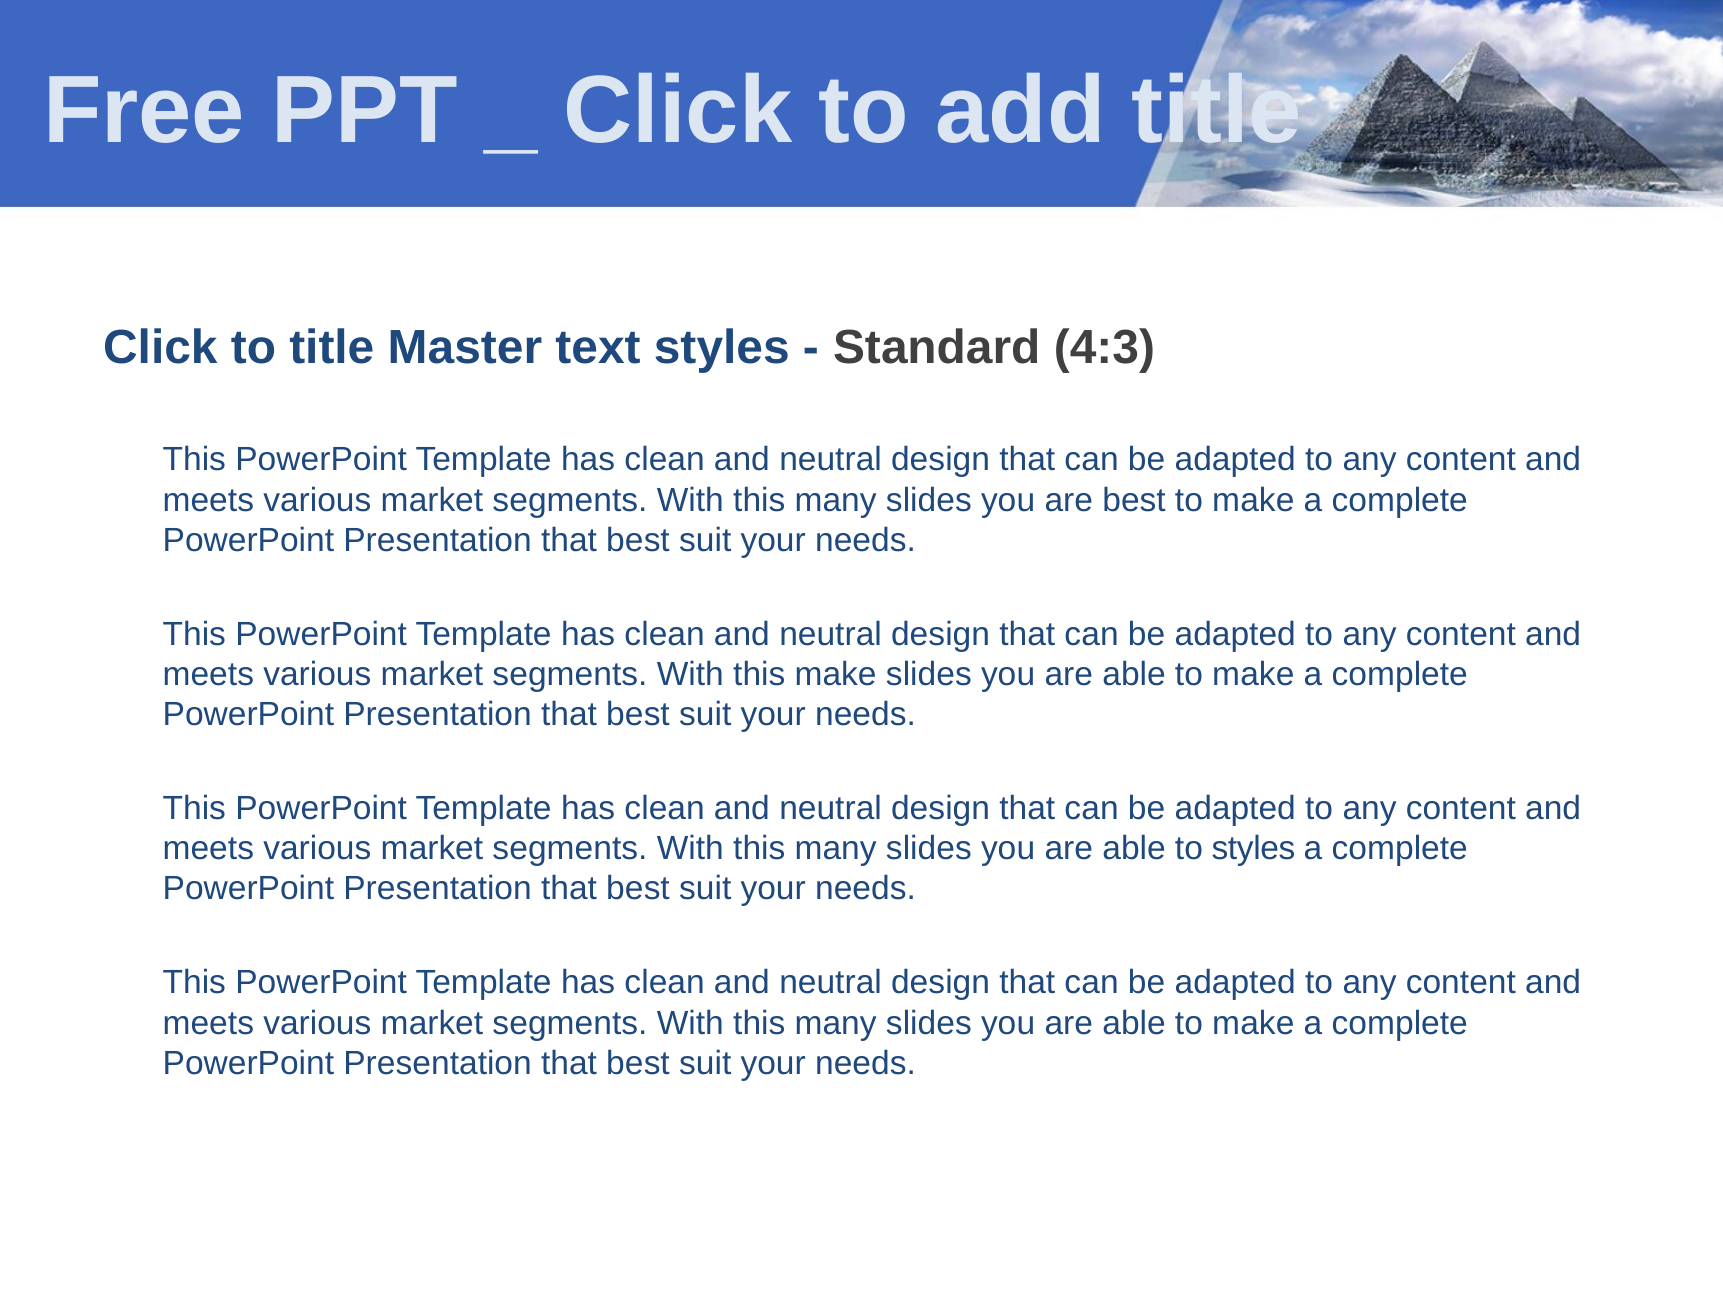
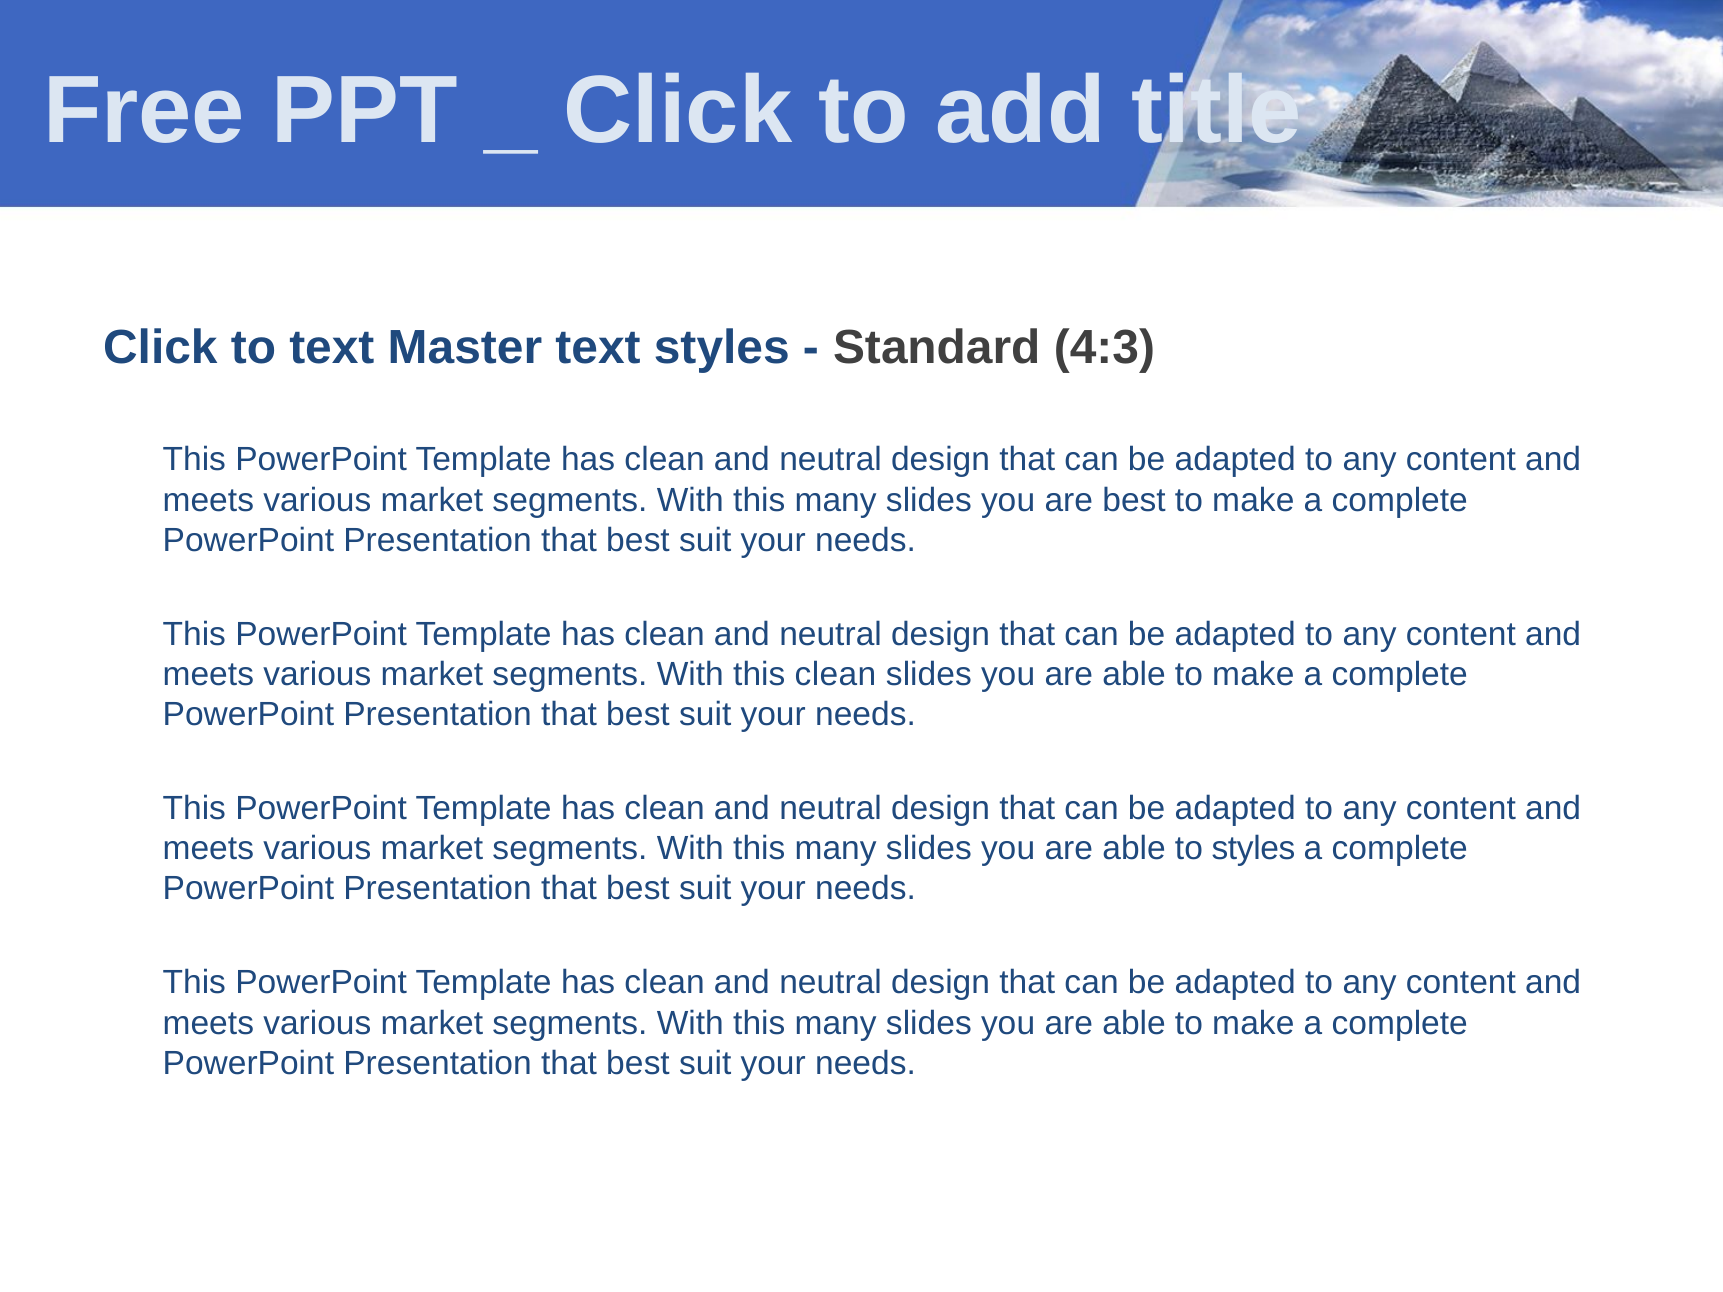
to title: title -> text
this make: make -> clean
